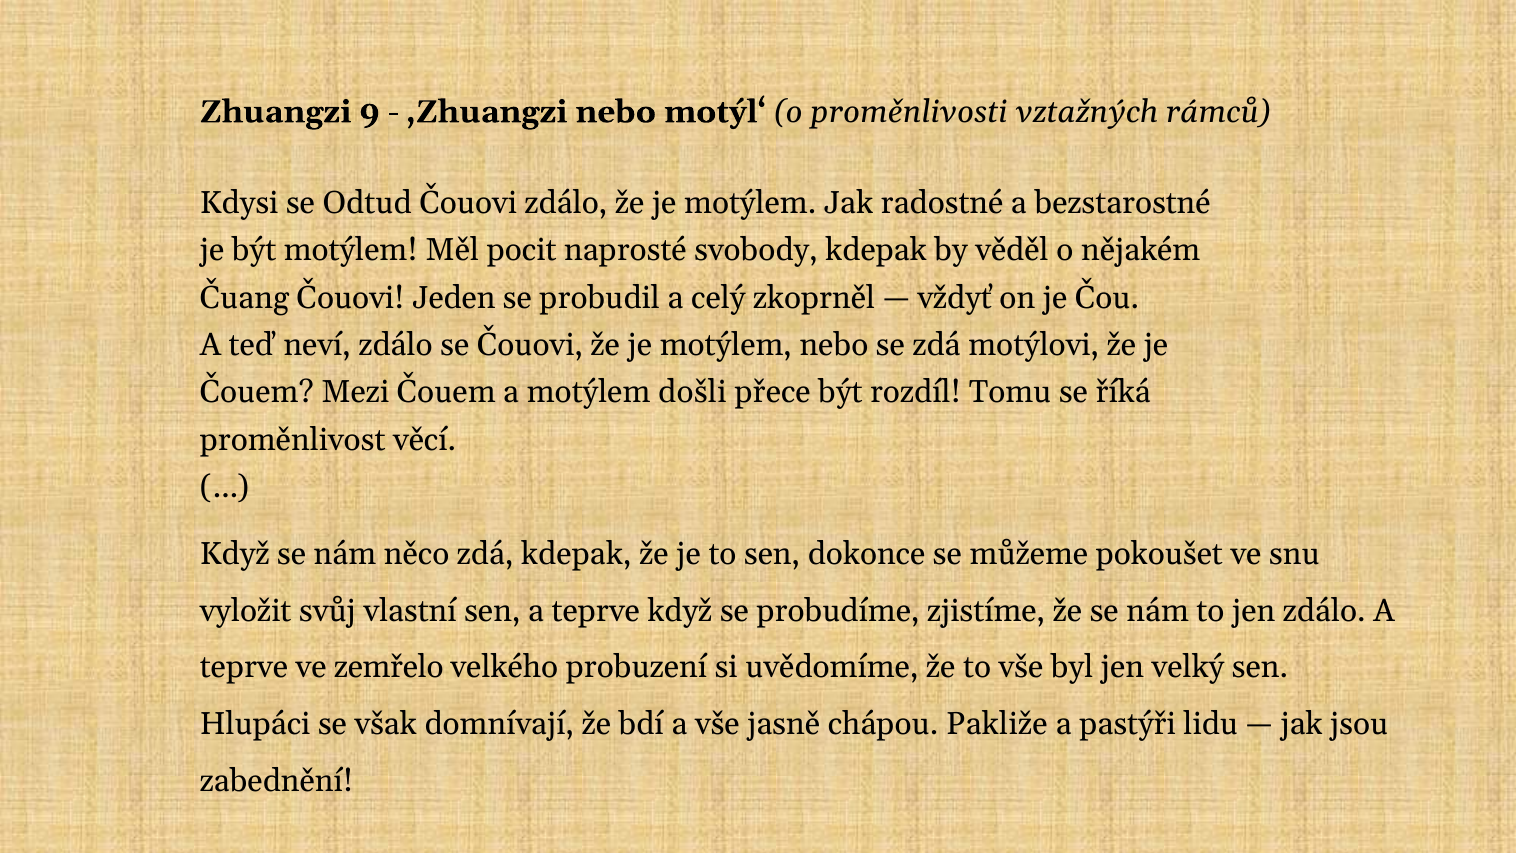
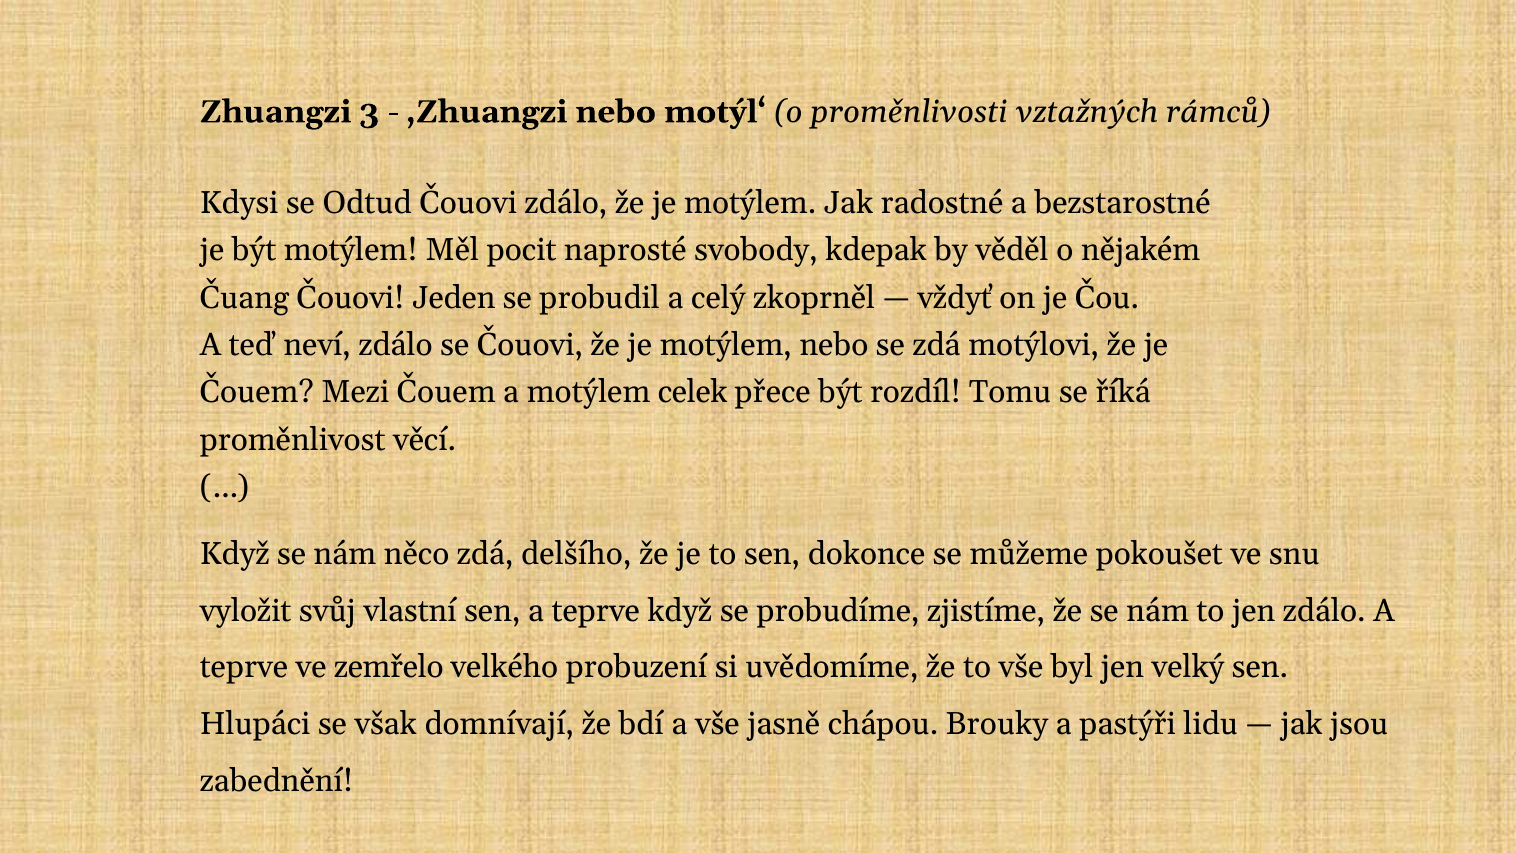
9: 9 -> 3
došli: došli -> celek
zdá kdepak: kdepak -> delšího
Pakliže: Pakliže -> Brouky
